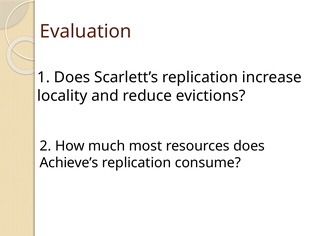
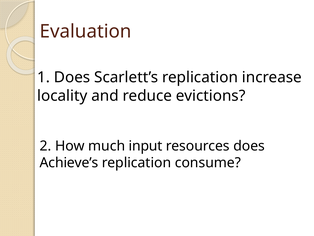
most: most -> input
